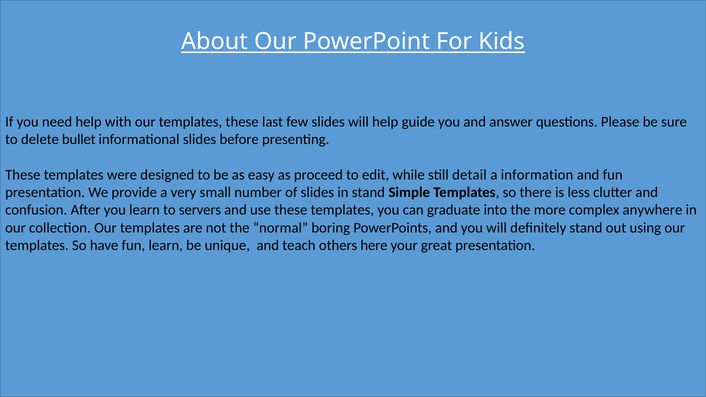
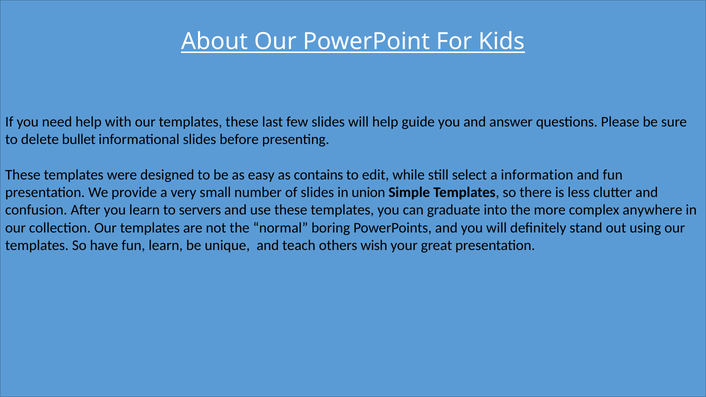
proceed: proceed -> contains
detail: detail -> select
in stand: stand -> union
here: here -> wish
